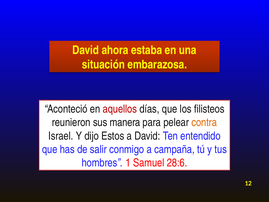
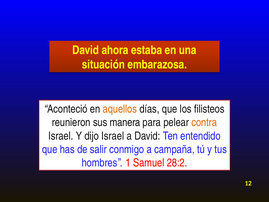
aquellos colour: red -> orange
dijo Estos: Estos -> Israel
28:6: 28:6 -> 28:2
